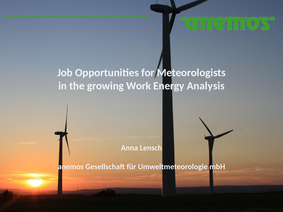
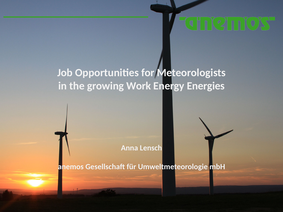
Analysis: Analysis -> Energies
